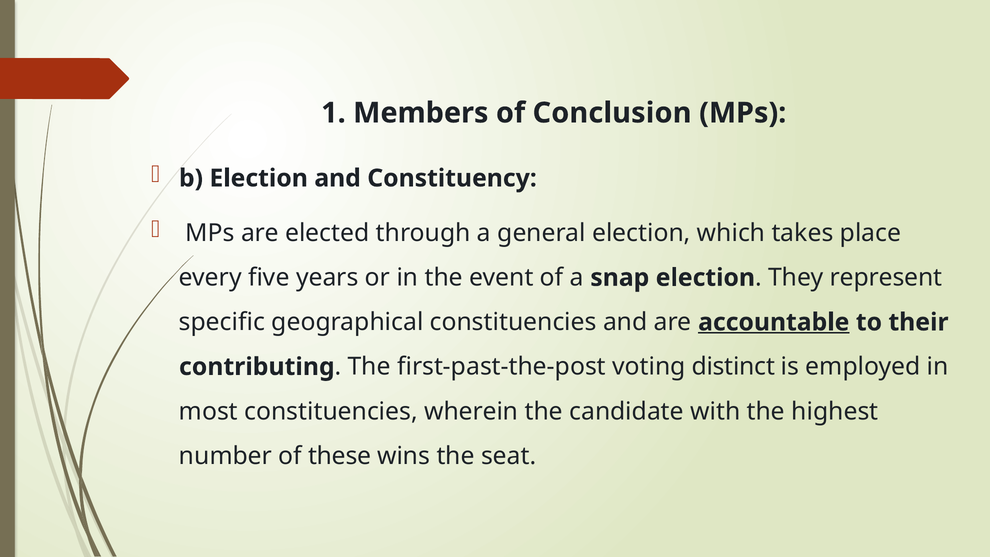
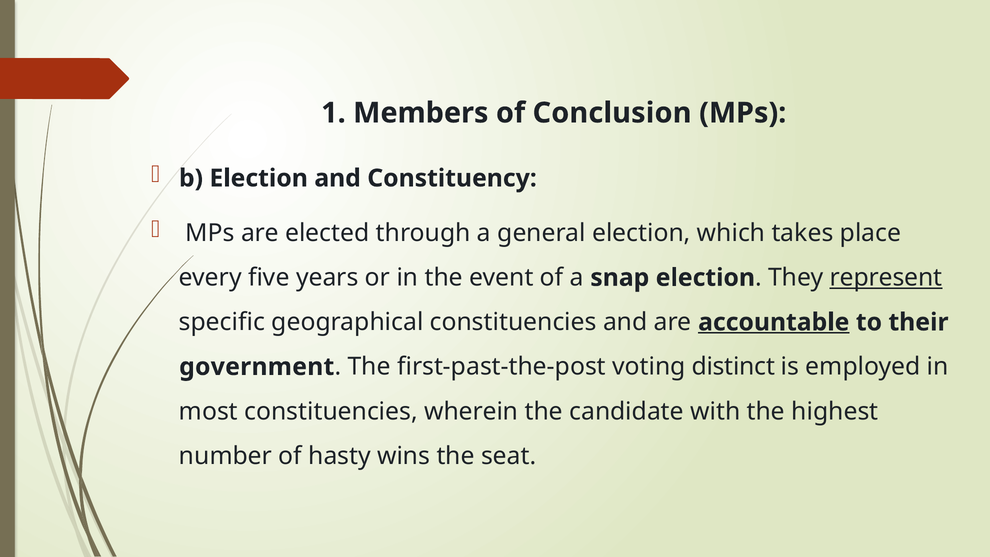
represent underline: none -> present
contributing: contributing -> government
these: these -> hasty
